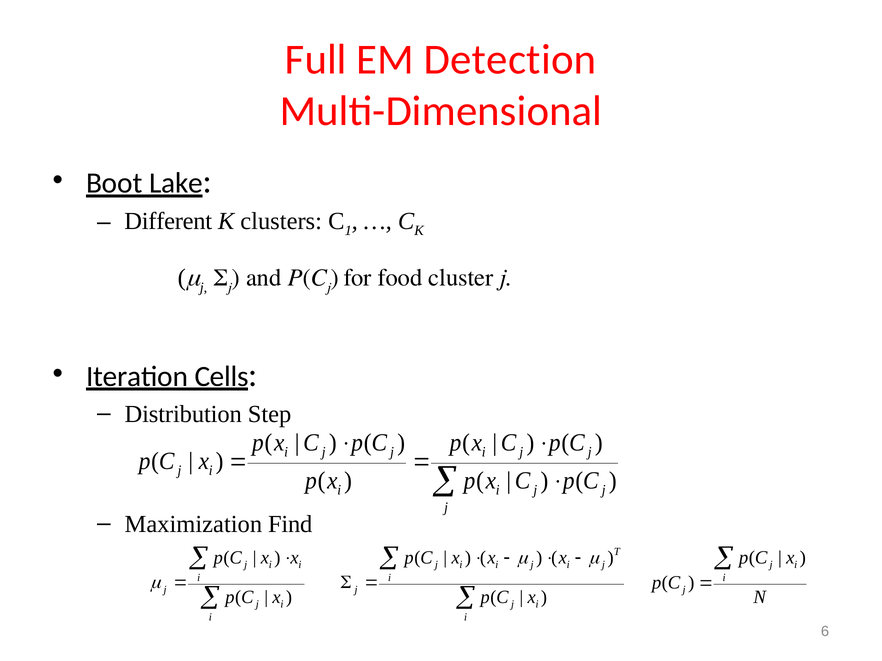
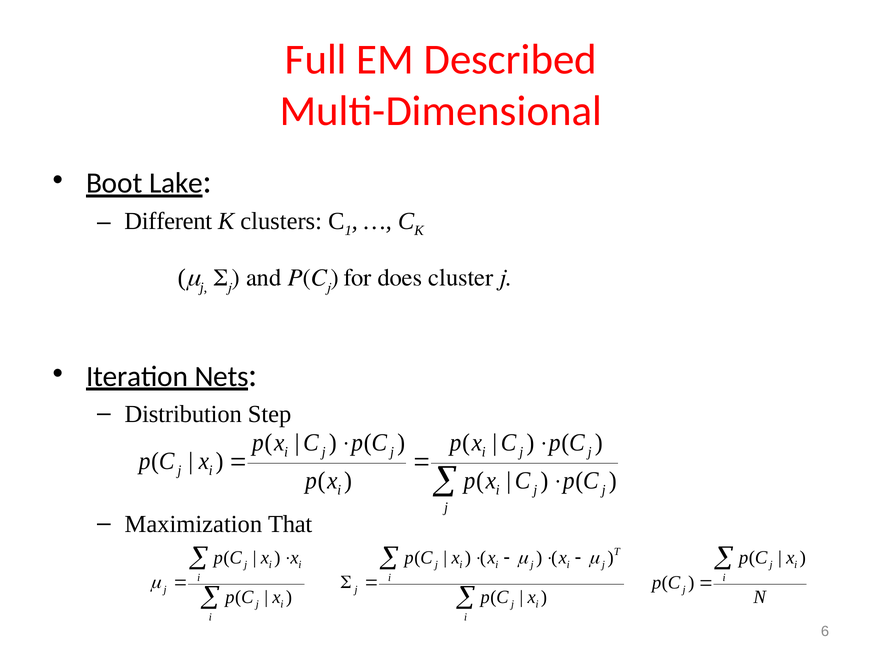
Detection: Detection -> Described
food: food -> does
Cells: Cells -> Nets
Find: Find -> That
